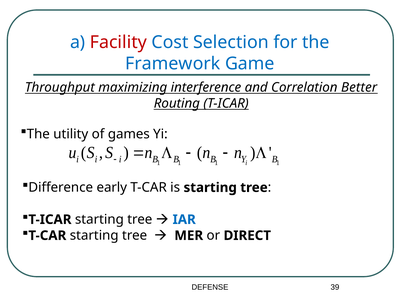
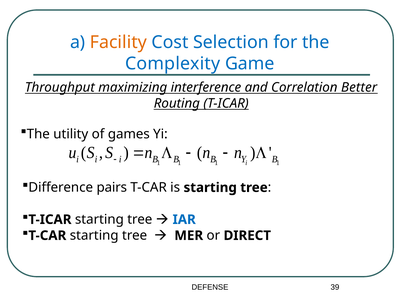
Facility colour: red -> orange
Framework: Framework -> Complexity
early: early -> pairs
